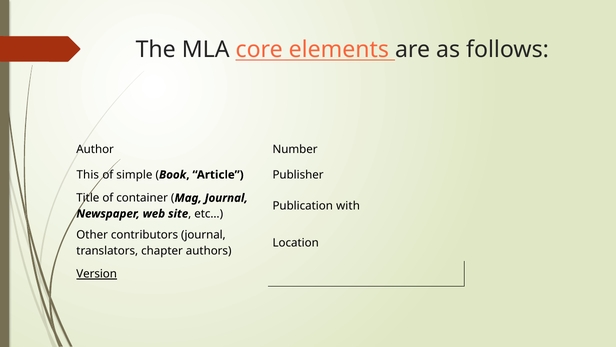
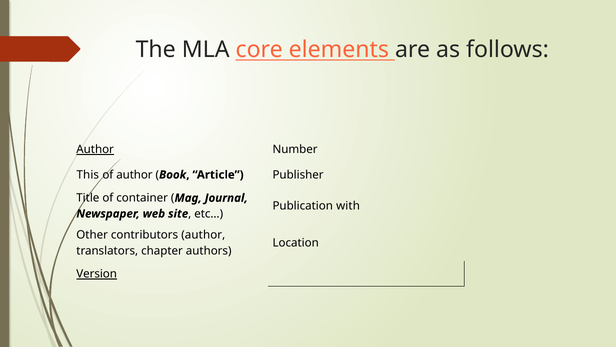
Author at (95, 149) underline: none -> present
of simple: simple -> author
contributors journal: journal -> author
